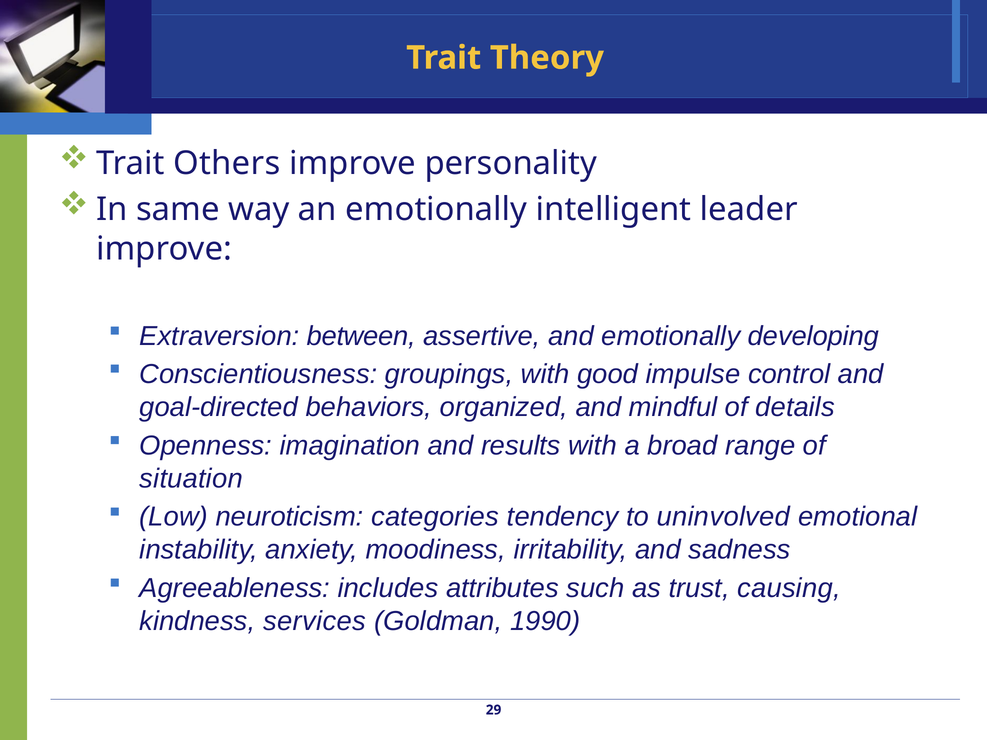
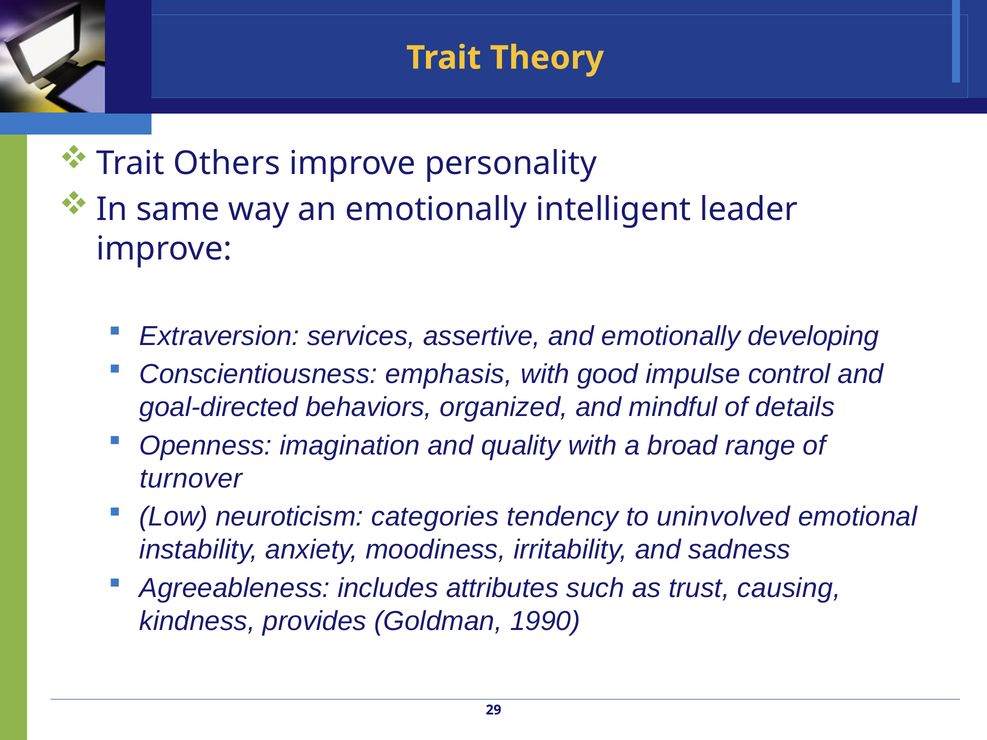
between: between -> services
groupings: groupings -> emphasis
results: results -> quality
situation: situation -> turnover
services: services -> provides
